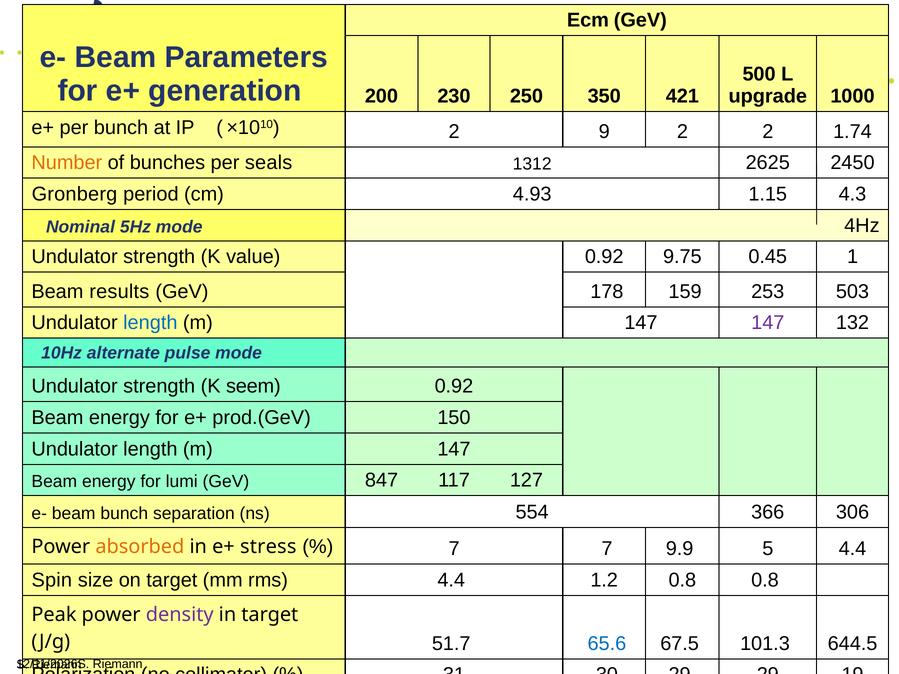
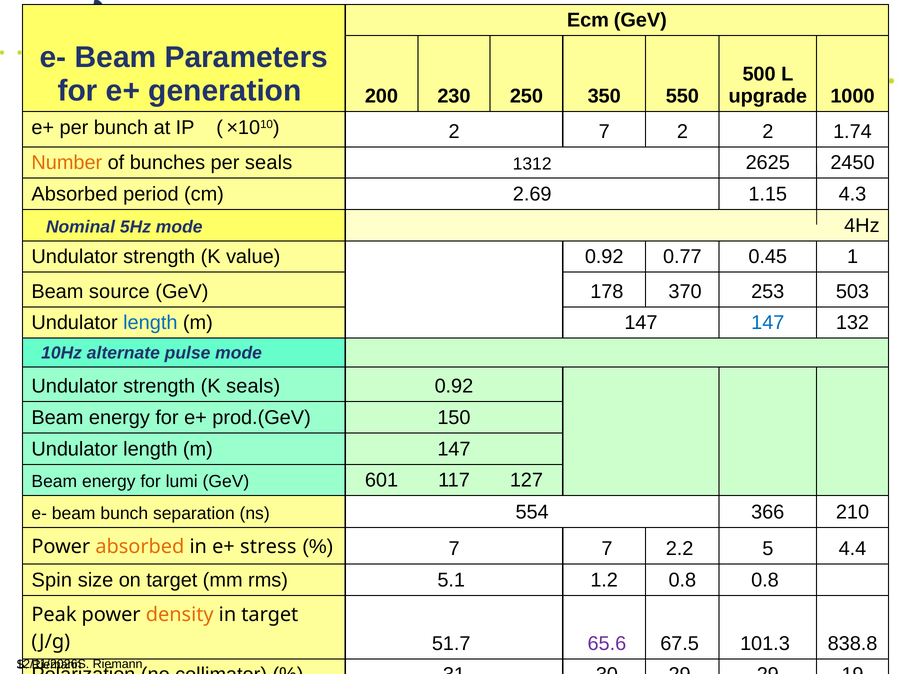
421: 421 -> 550
2 9: 9 -> 7
Gronberg at (74, 194): Gronberg -> Absorbed
4.93: 4.93 -> 2.69
9.75: 9.75 -> 0.77
Beam results: results -> source
159: 159 -> 370
147 at (768, 323) colour: purple -> blue
K seem: seem -> seals
847: 847 -> 601
306: 306 -> 210
9.9: 9.9 -> 2.2
rms 4.4: 4.4 -> 5.1
density colour: purple -> orange
65.6 colour: blue -> purple
644.5: 644.5 -> 838.8
